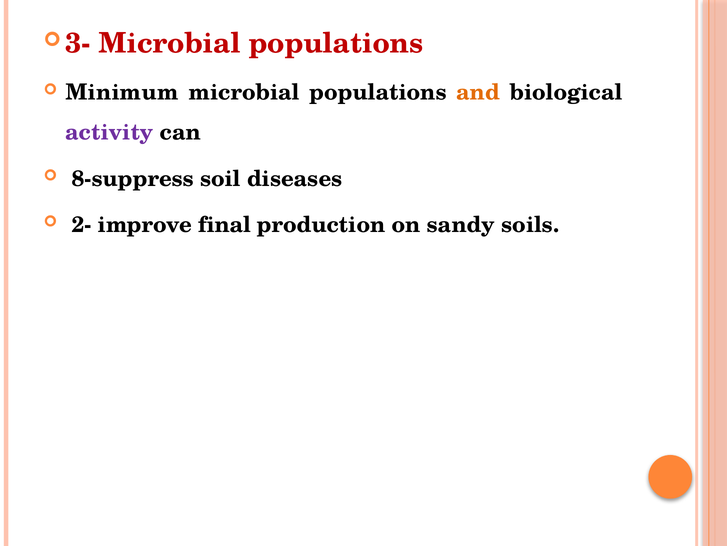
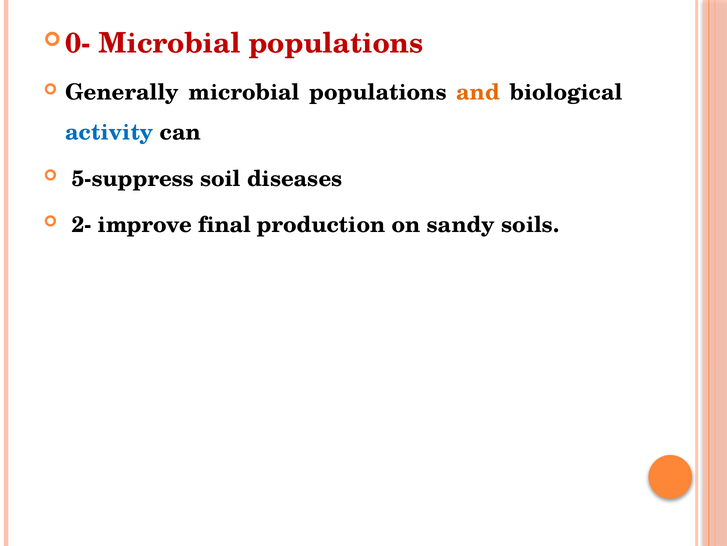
3-: 3- -> 0-
Minimum: Minimum -> Generally
activity colour: purple -> blue
8-suppress: 8-suppress -> 5-suppress
